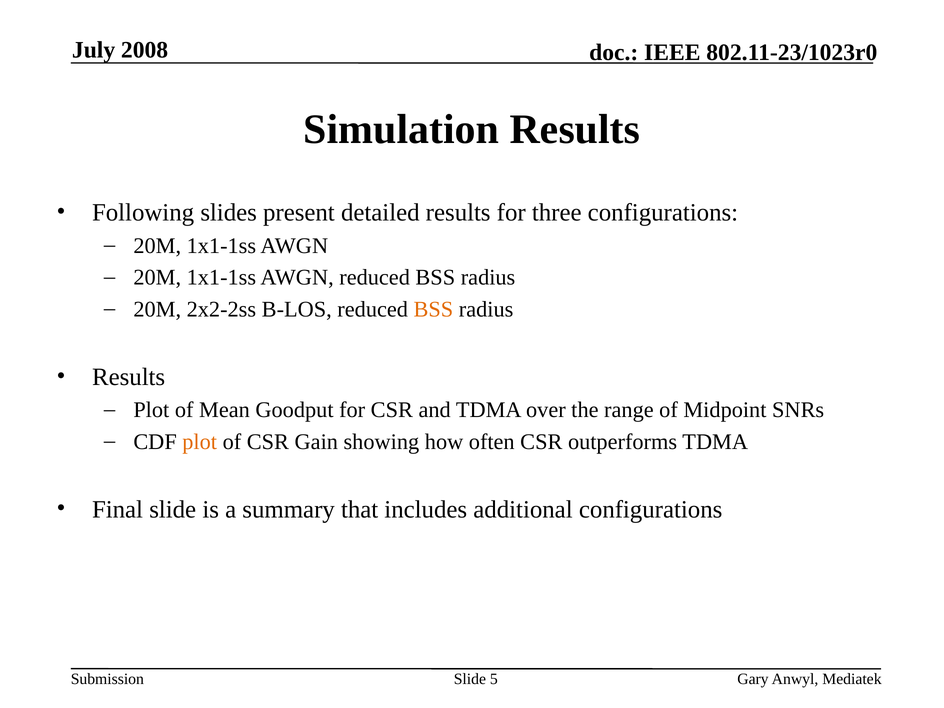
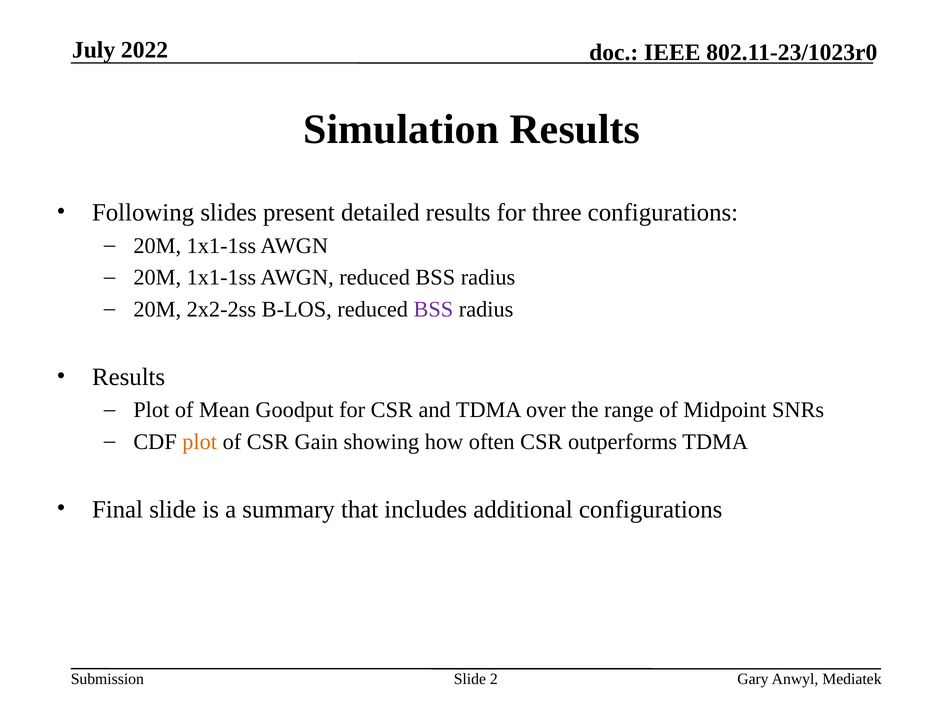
2008: 2008 -> 2022
BSS at (433, 309) colour: orange -> purple
5: 5 -> 2
